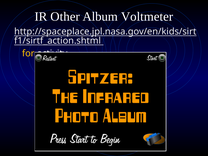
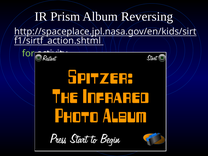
Other: Other -> Prism
Voltmeter: Voltmeter -> Reversing
for colour: yellow -> light green
